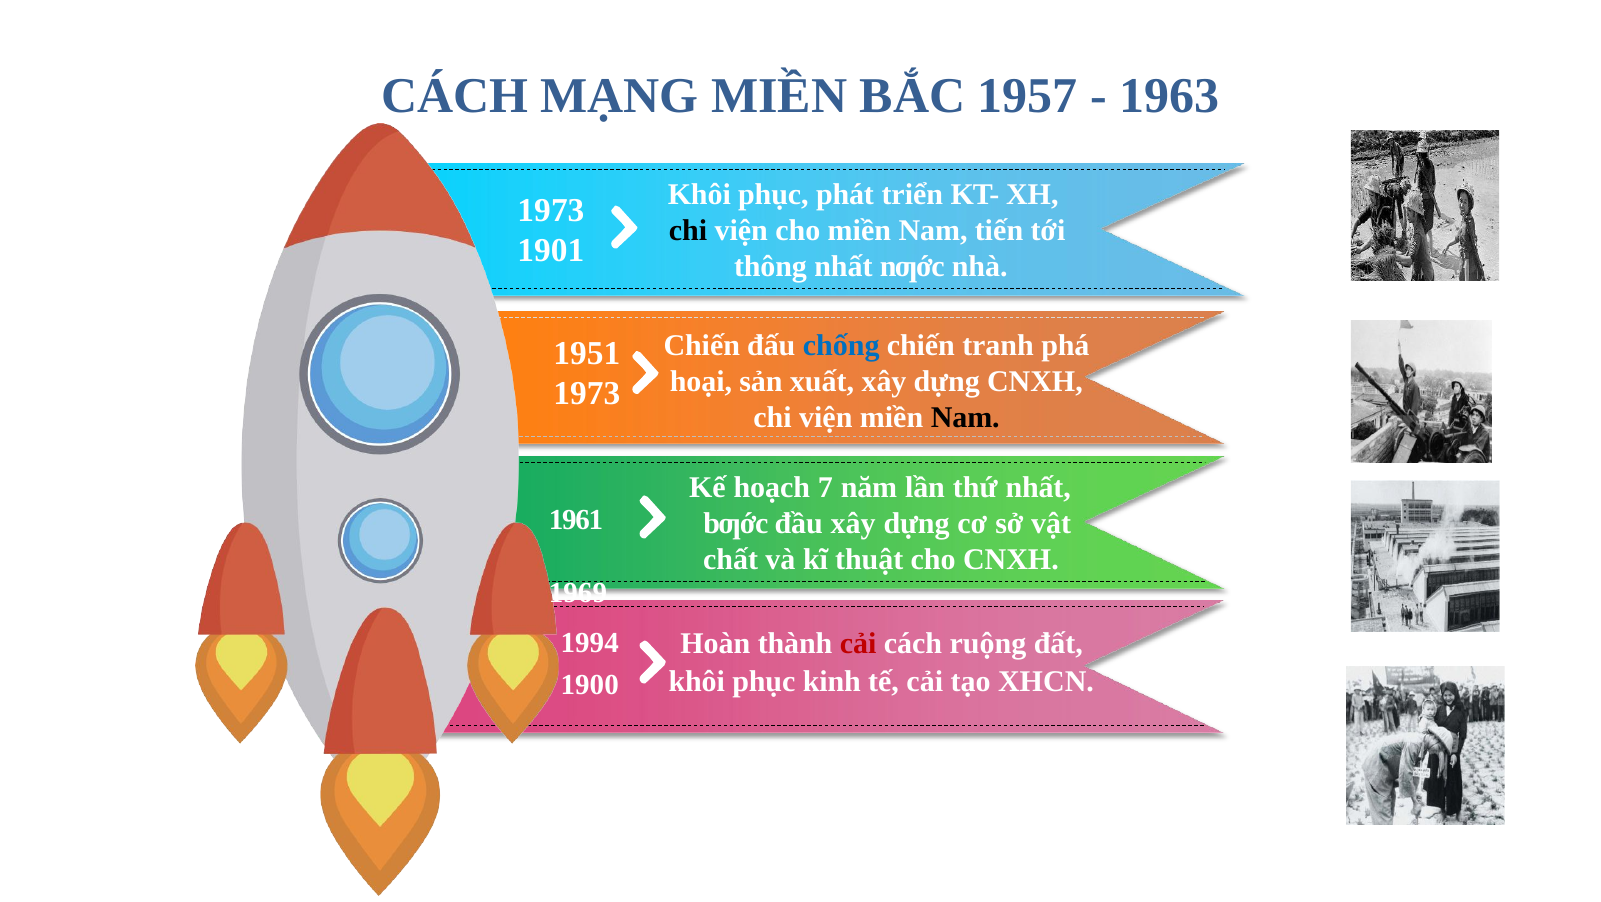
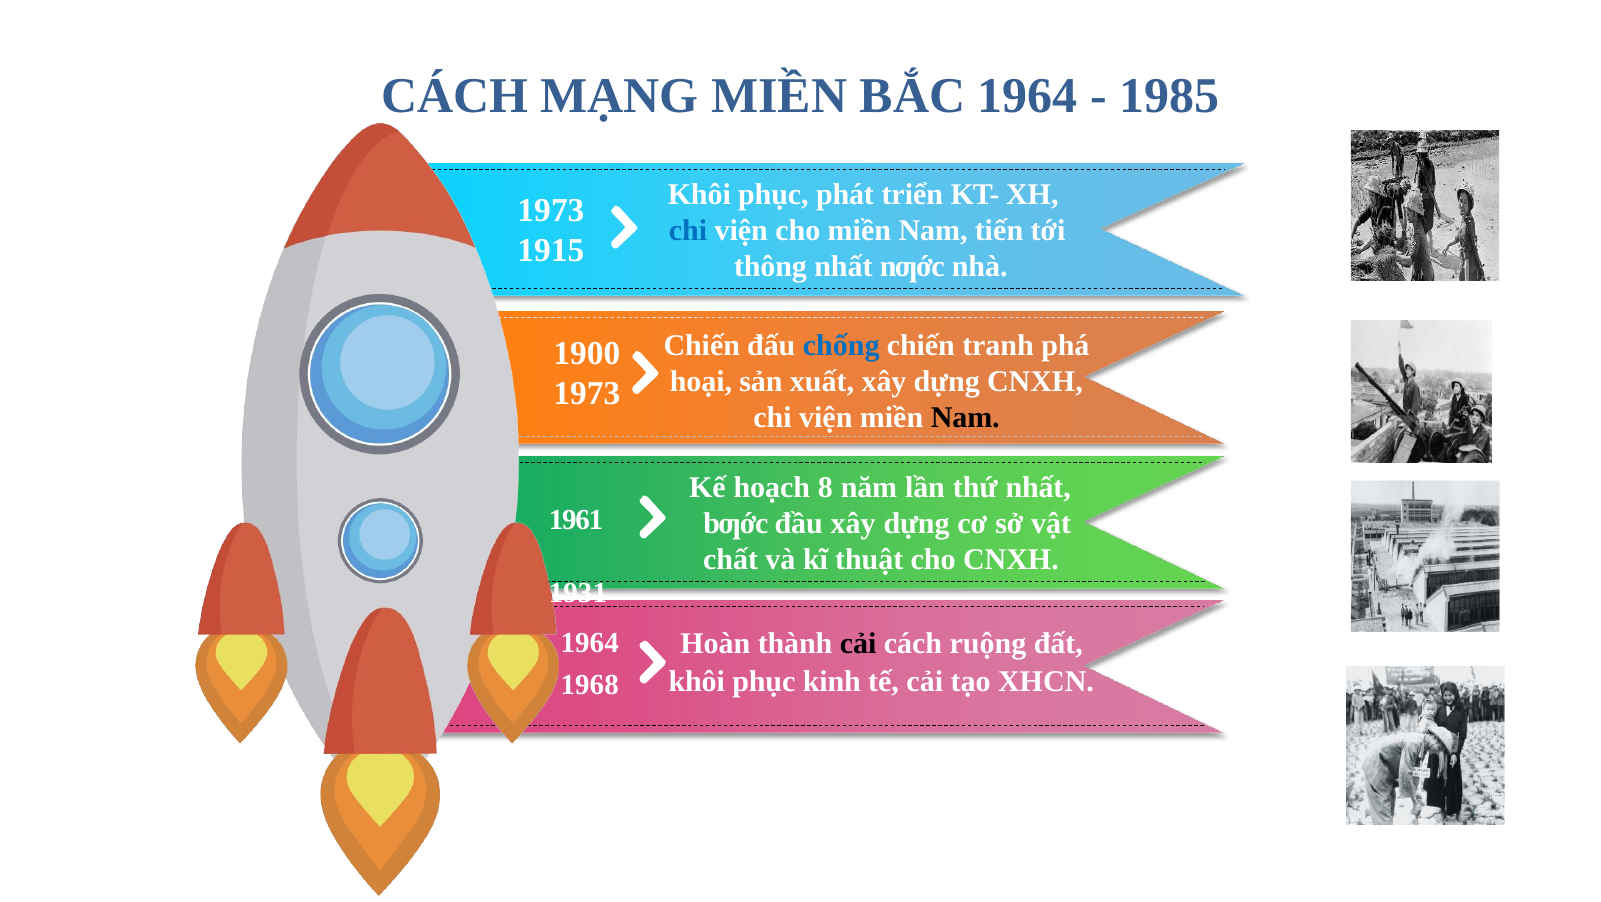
BẮC 1957: 1957 -> 1964
1963: 1963 -> 1985
chi at (688, 230) colour: black -> blue
1901: 1901 -> 1915
1951: 1951 -> 1900
7: 7 -> 8
1969: 1969 -> 1931
1994 at (590, 643): 1994 -> 1964
cải at (858, 643) colour: red -> black
1900: 1900 -> 1968
